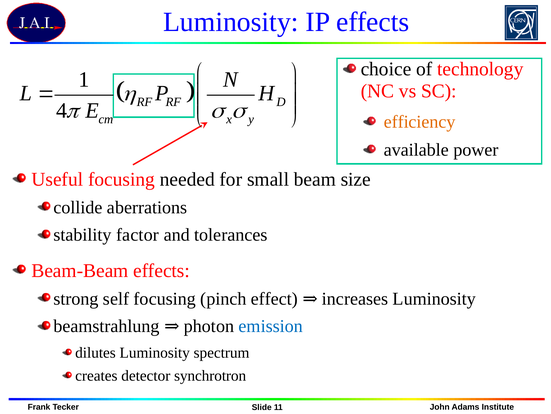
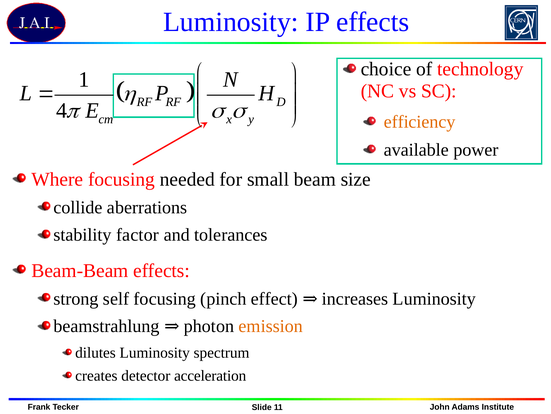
Useful: Useful -> Where
emission colour: blue -> orange
synchrotron: synchrotron -> acceleration
